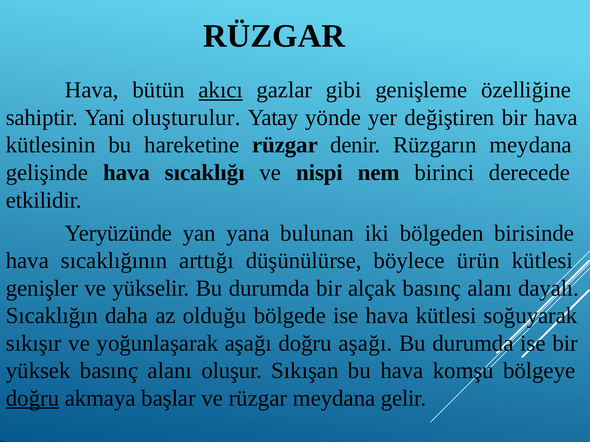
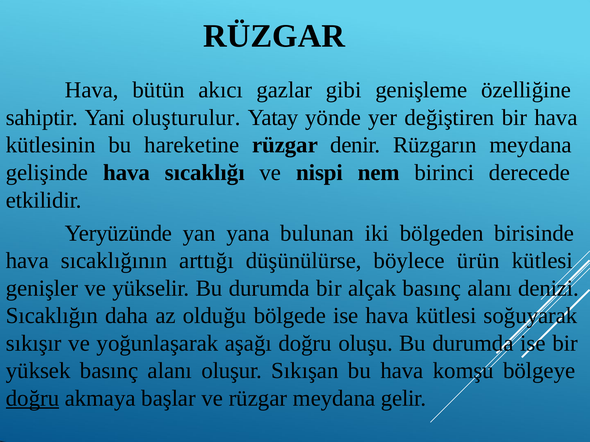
akıcı underline: present -> none
dayalı: dayalı -> denizi
doğru aşağı: aşağı -> oluşu
